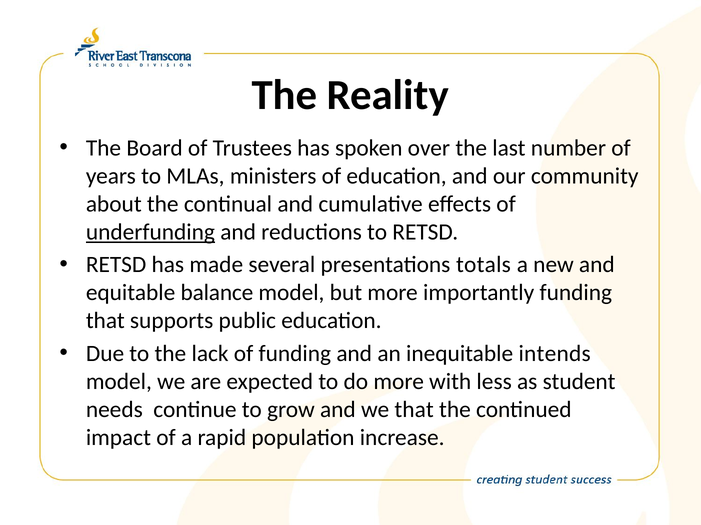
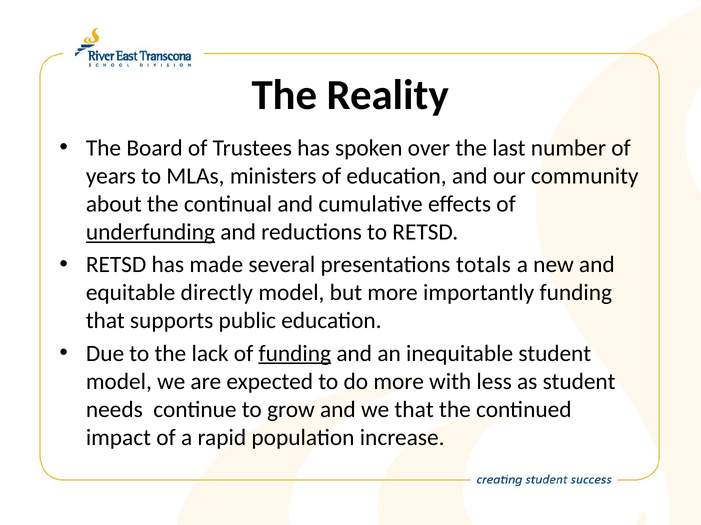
balance: balance -> directly
funding at (295, 354) underline: none -> present
inequitable intends: intends -> student
